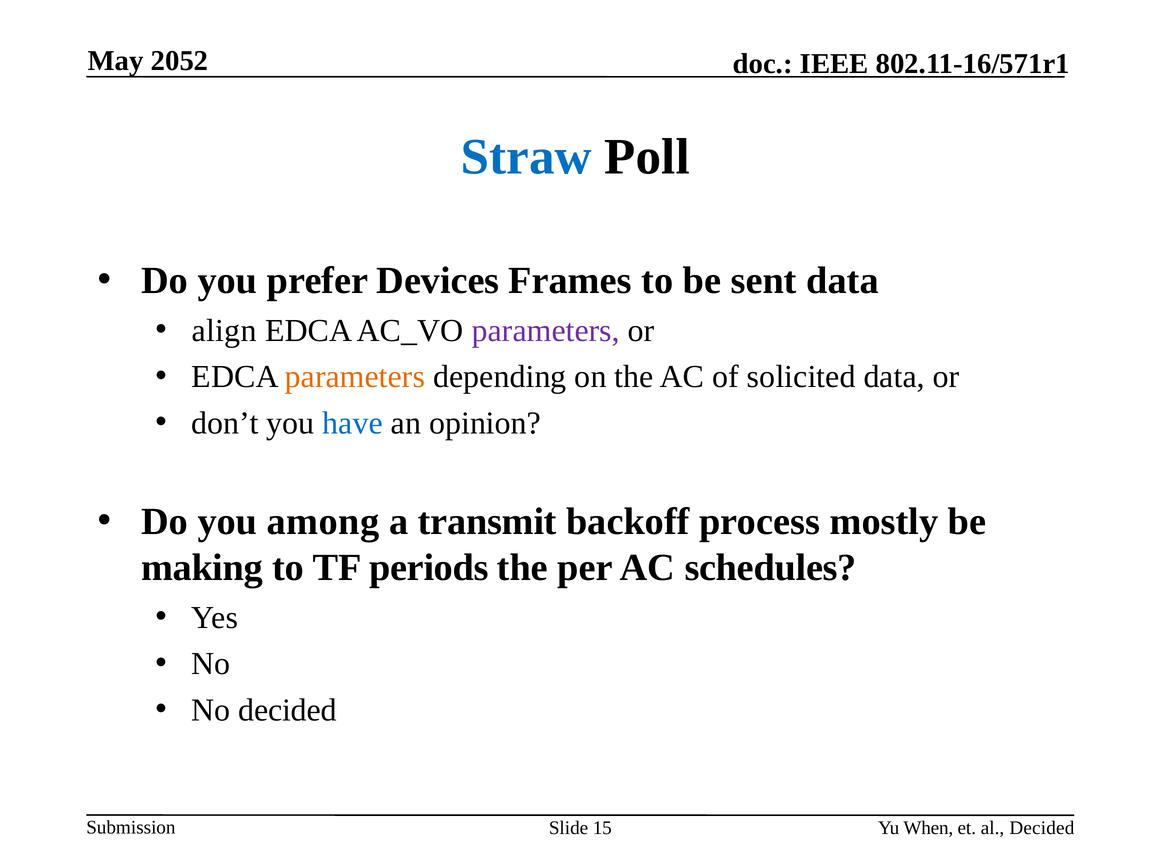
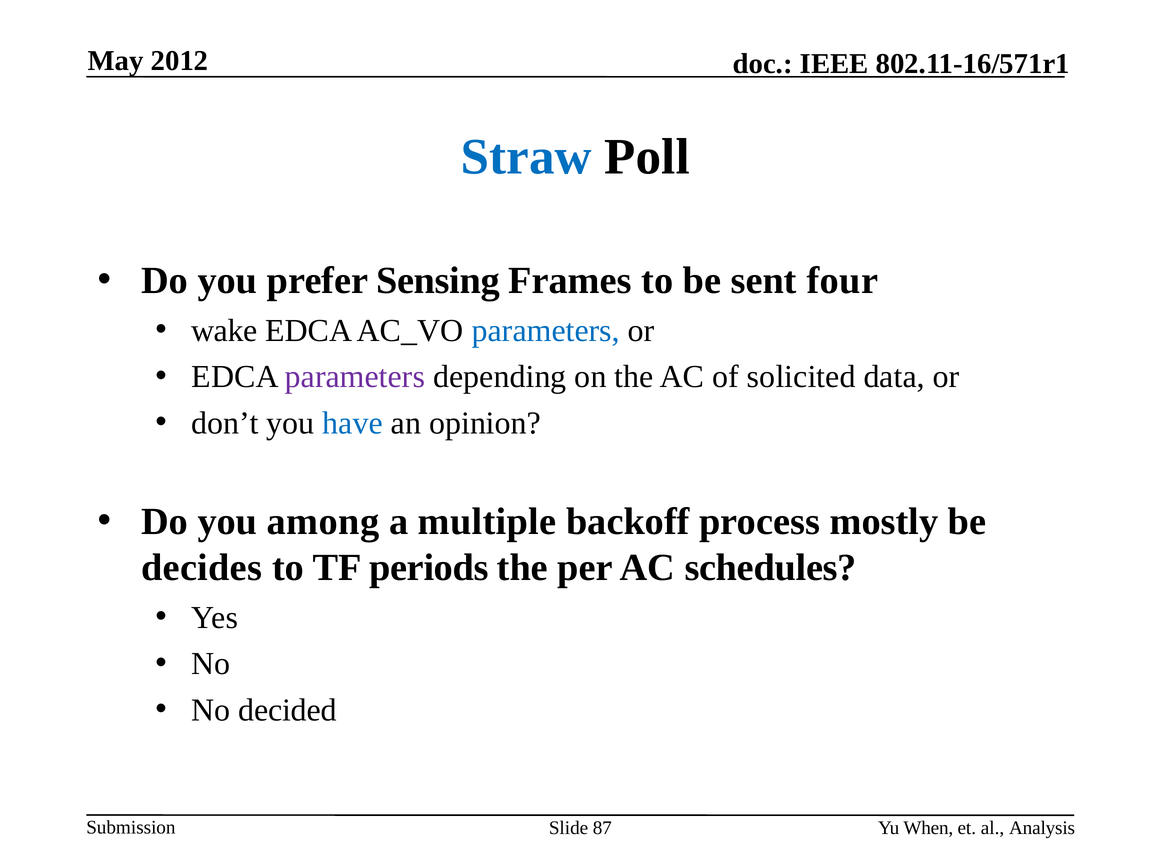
2052: 2052 -> 2012
Devices: Devices -> Sensing
sent data: data -> four
align: align -> wake
parameters at (546, 331) colour: purple -> blue
parameters at (355, 377) colour: orange -> purple
transmit: transmit -> multiple
making: making -> decides
15: 15 -> 87
al Decided: Decided -> Analysis
